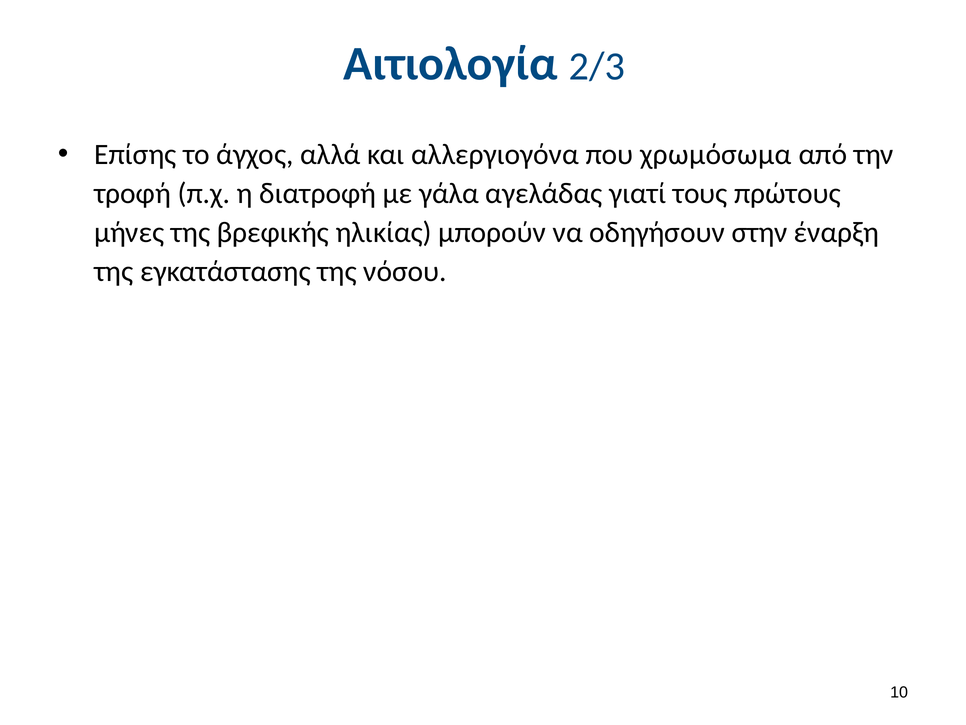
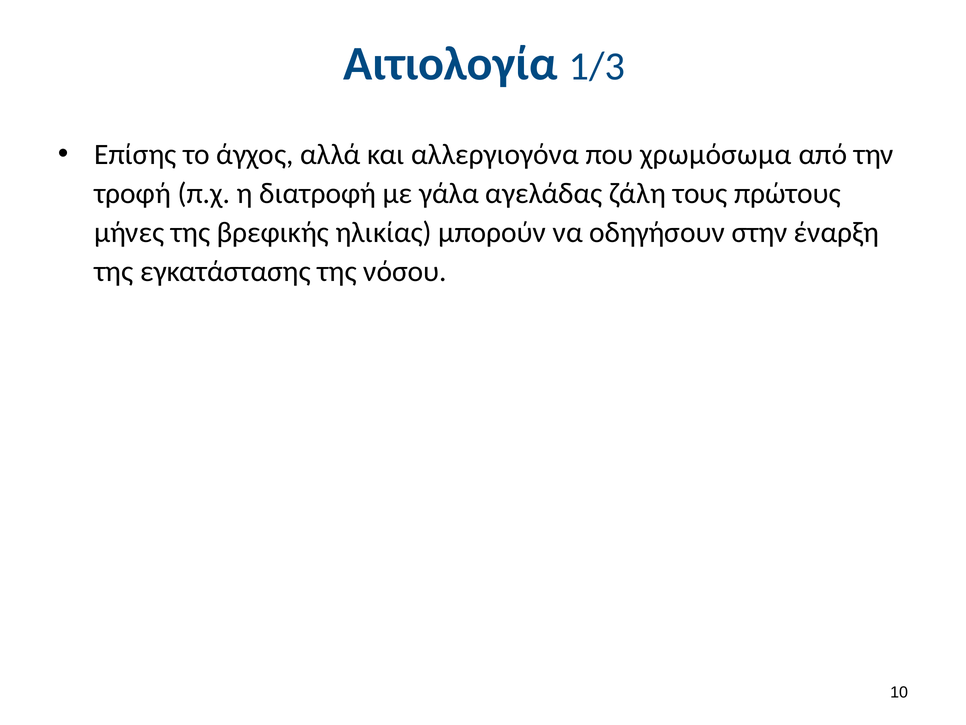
2/3: 2/3 -> 1/3
γιατί: γιατί -> ζάλη
